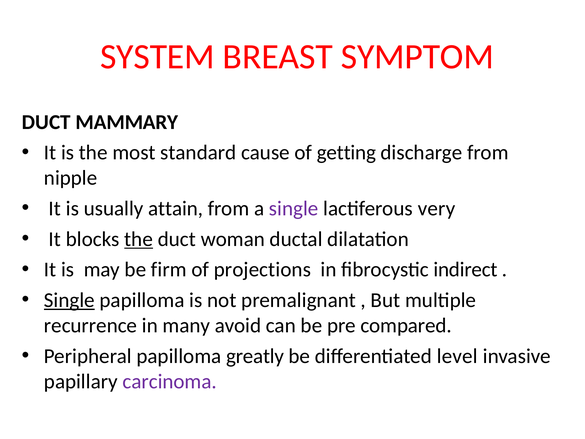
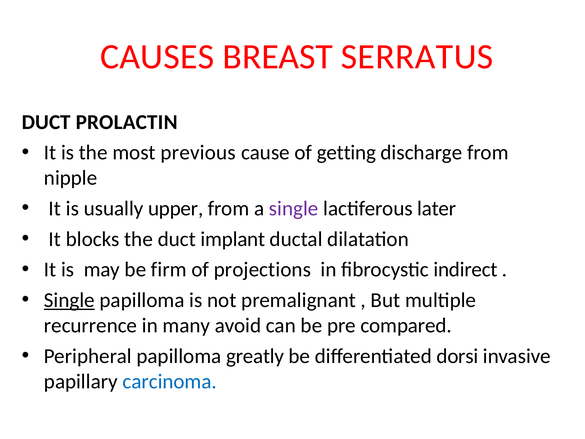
SYSTEM: SYSTEM -> CAUSES
SYMPTOM: SYMPTOM -> SERRATUS
MAMMARY: MAMMARY -> PROLACTIN
standard: standard -> previous
attain: attain -> upper
very: very -> later
the at (139, 239) underline: present -> none
woman: woman -> implant
level: level -> dorsi
carcinoma colour: purple -> blue
